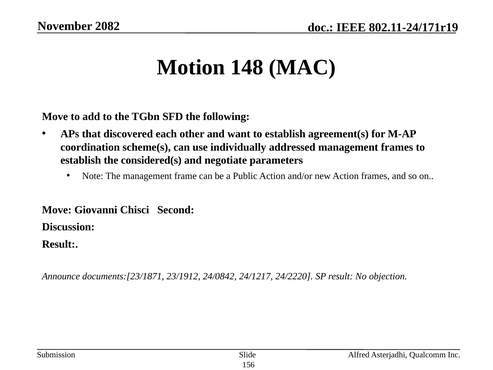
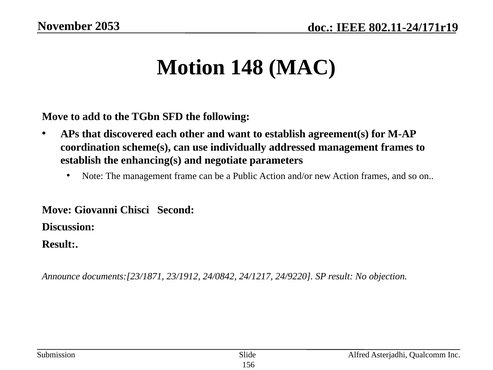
2082: 2082 -> 2053
considered(s: considered(s -> enhancing(s
24/2220: 24/2220 -> 24/9220
